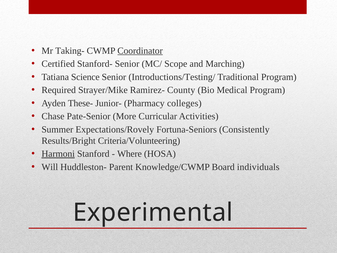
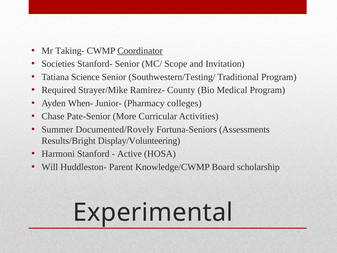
Certified: Certified -> Societies
Marching: Marching -> Invitation
Introductions/Testing/: Introductions/Testing/ -> Southwestern/Testing/
These-: These- -> When-
Expectations/Rovely: Expectations/Rovely -> Documented/Rovely
Consistently: Consistently -> Assessments
Criteria/Volunteering: Criteria/Volunteering -> Display/Volunteering
Harmoni underline: present -> none
Where: Where -> Active
individuals: individuals -> scholarship
